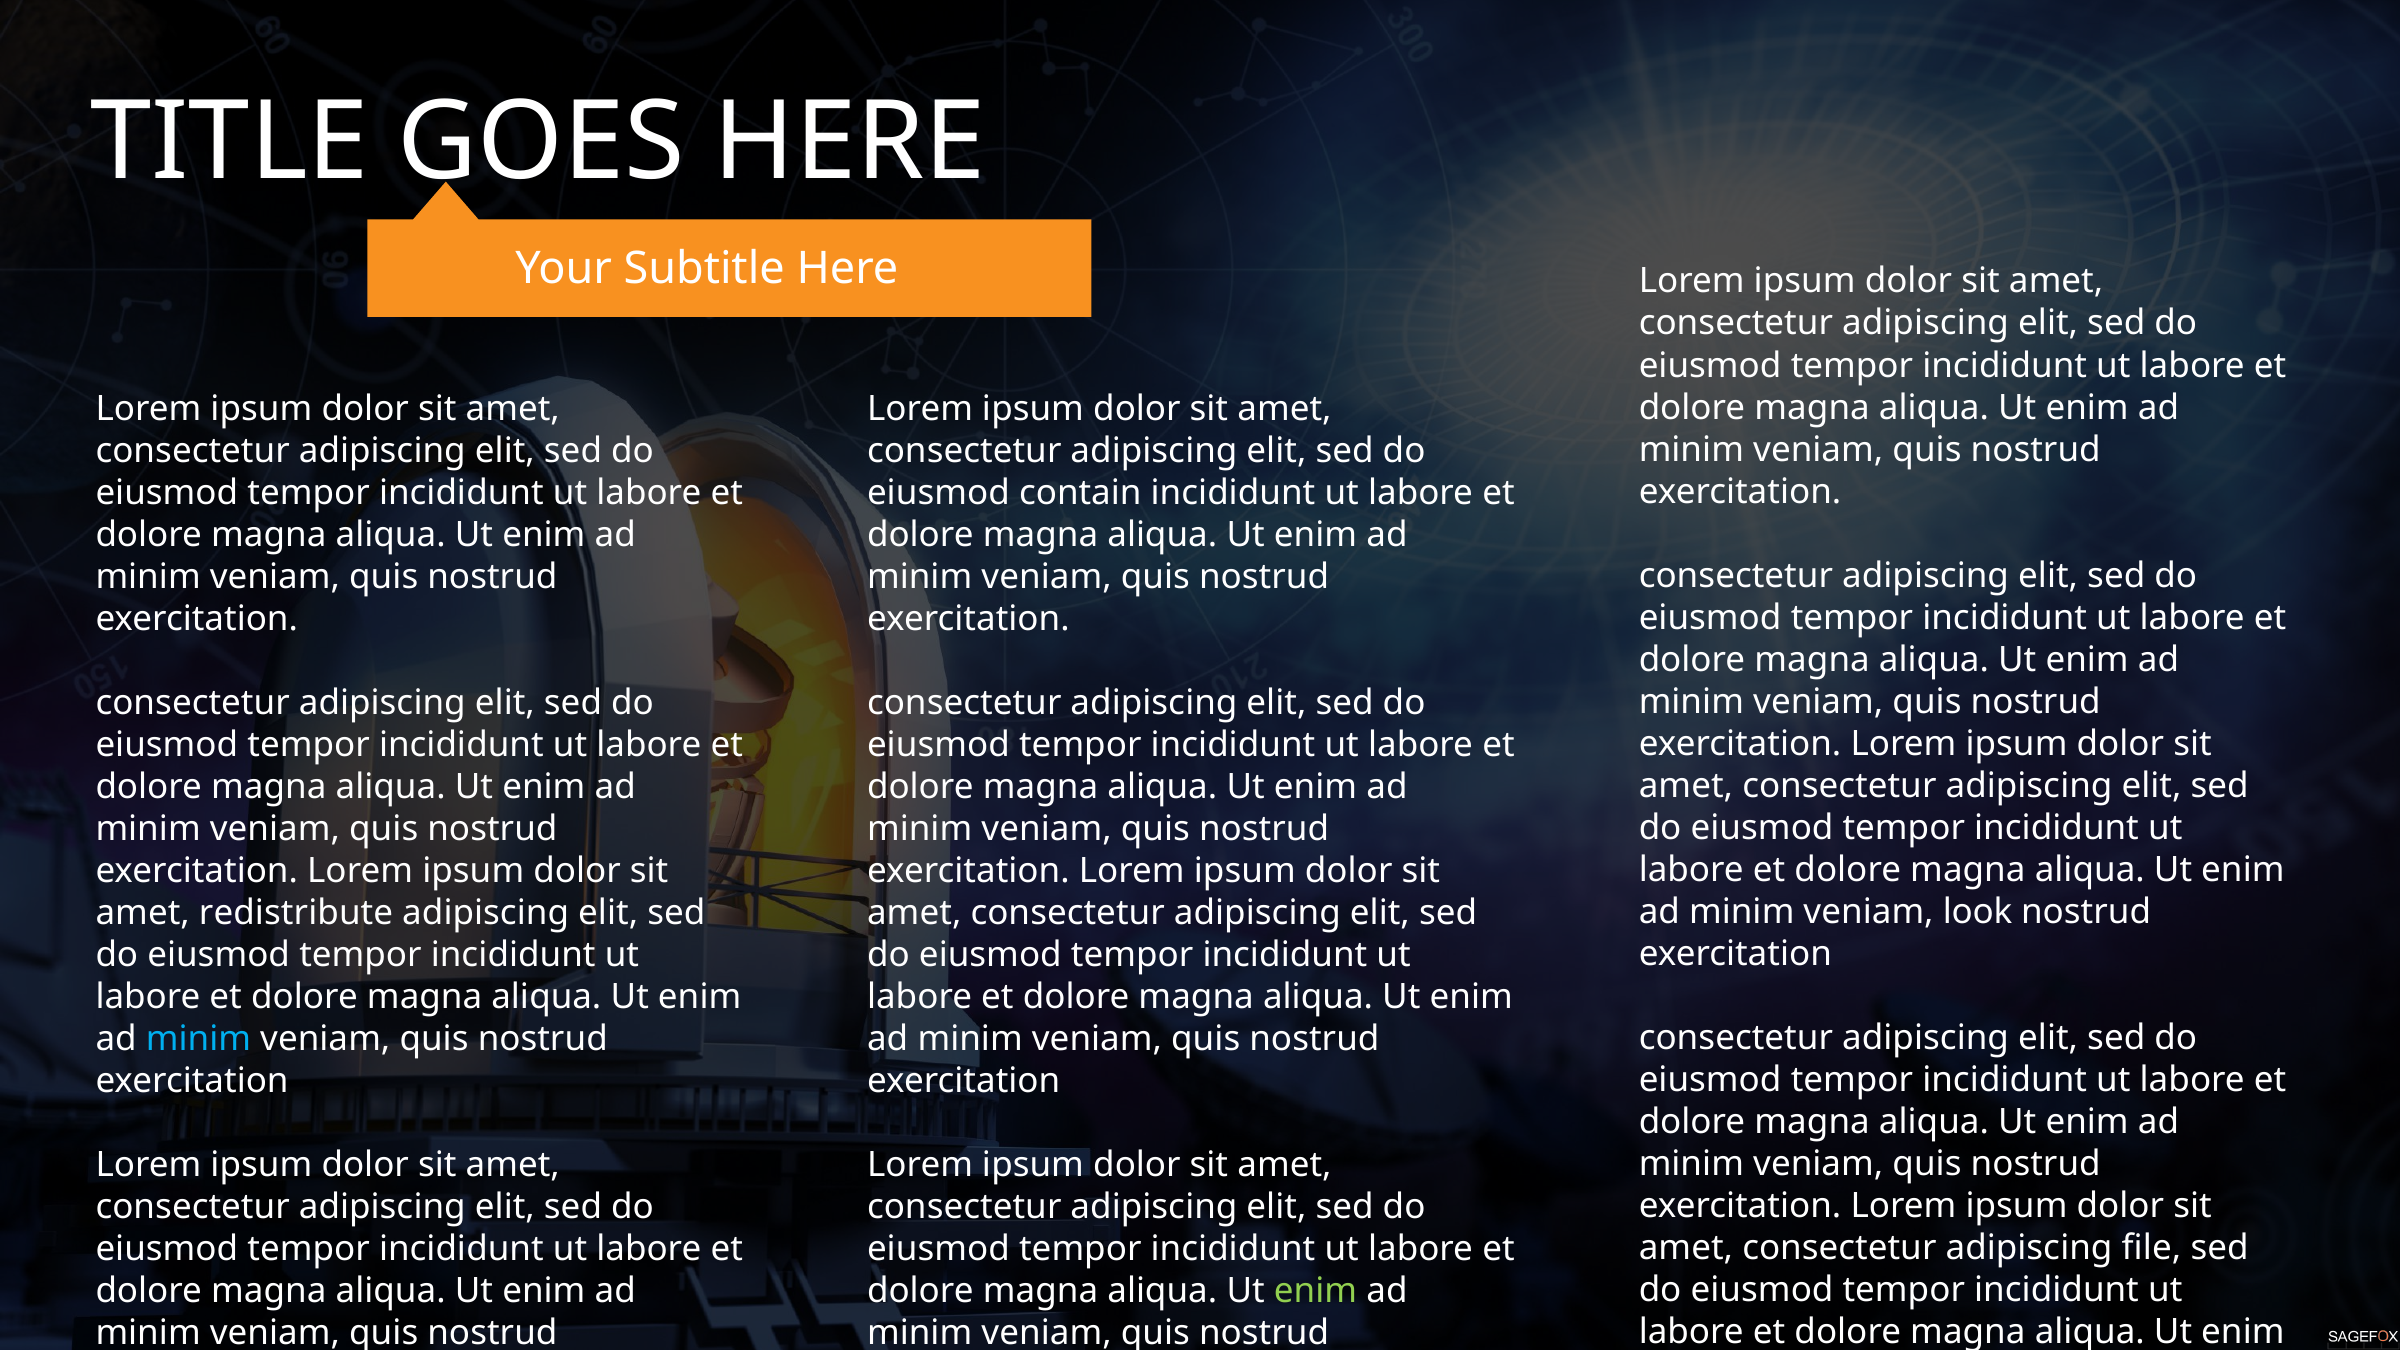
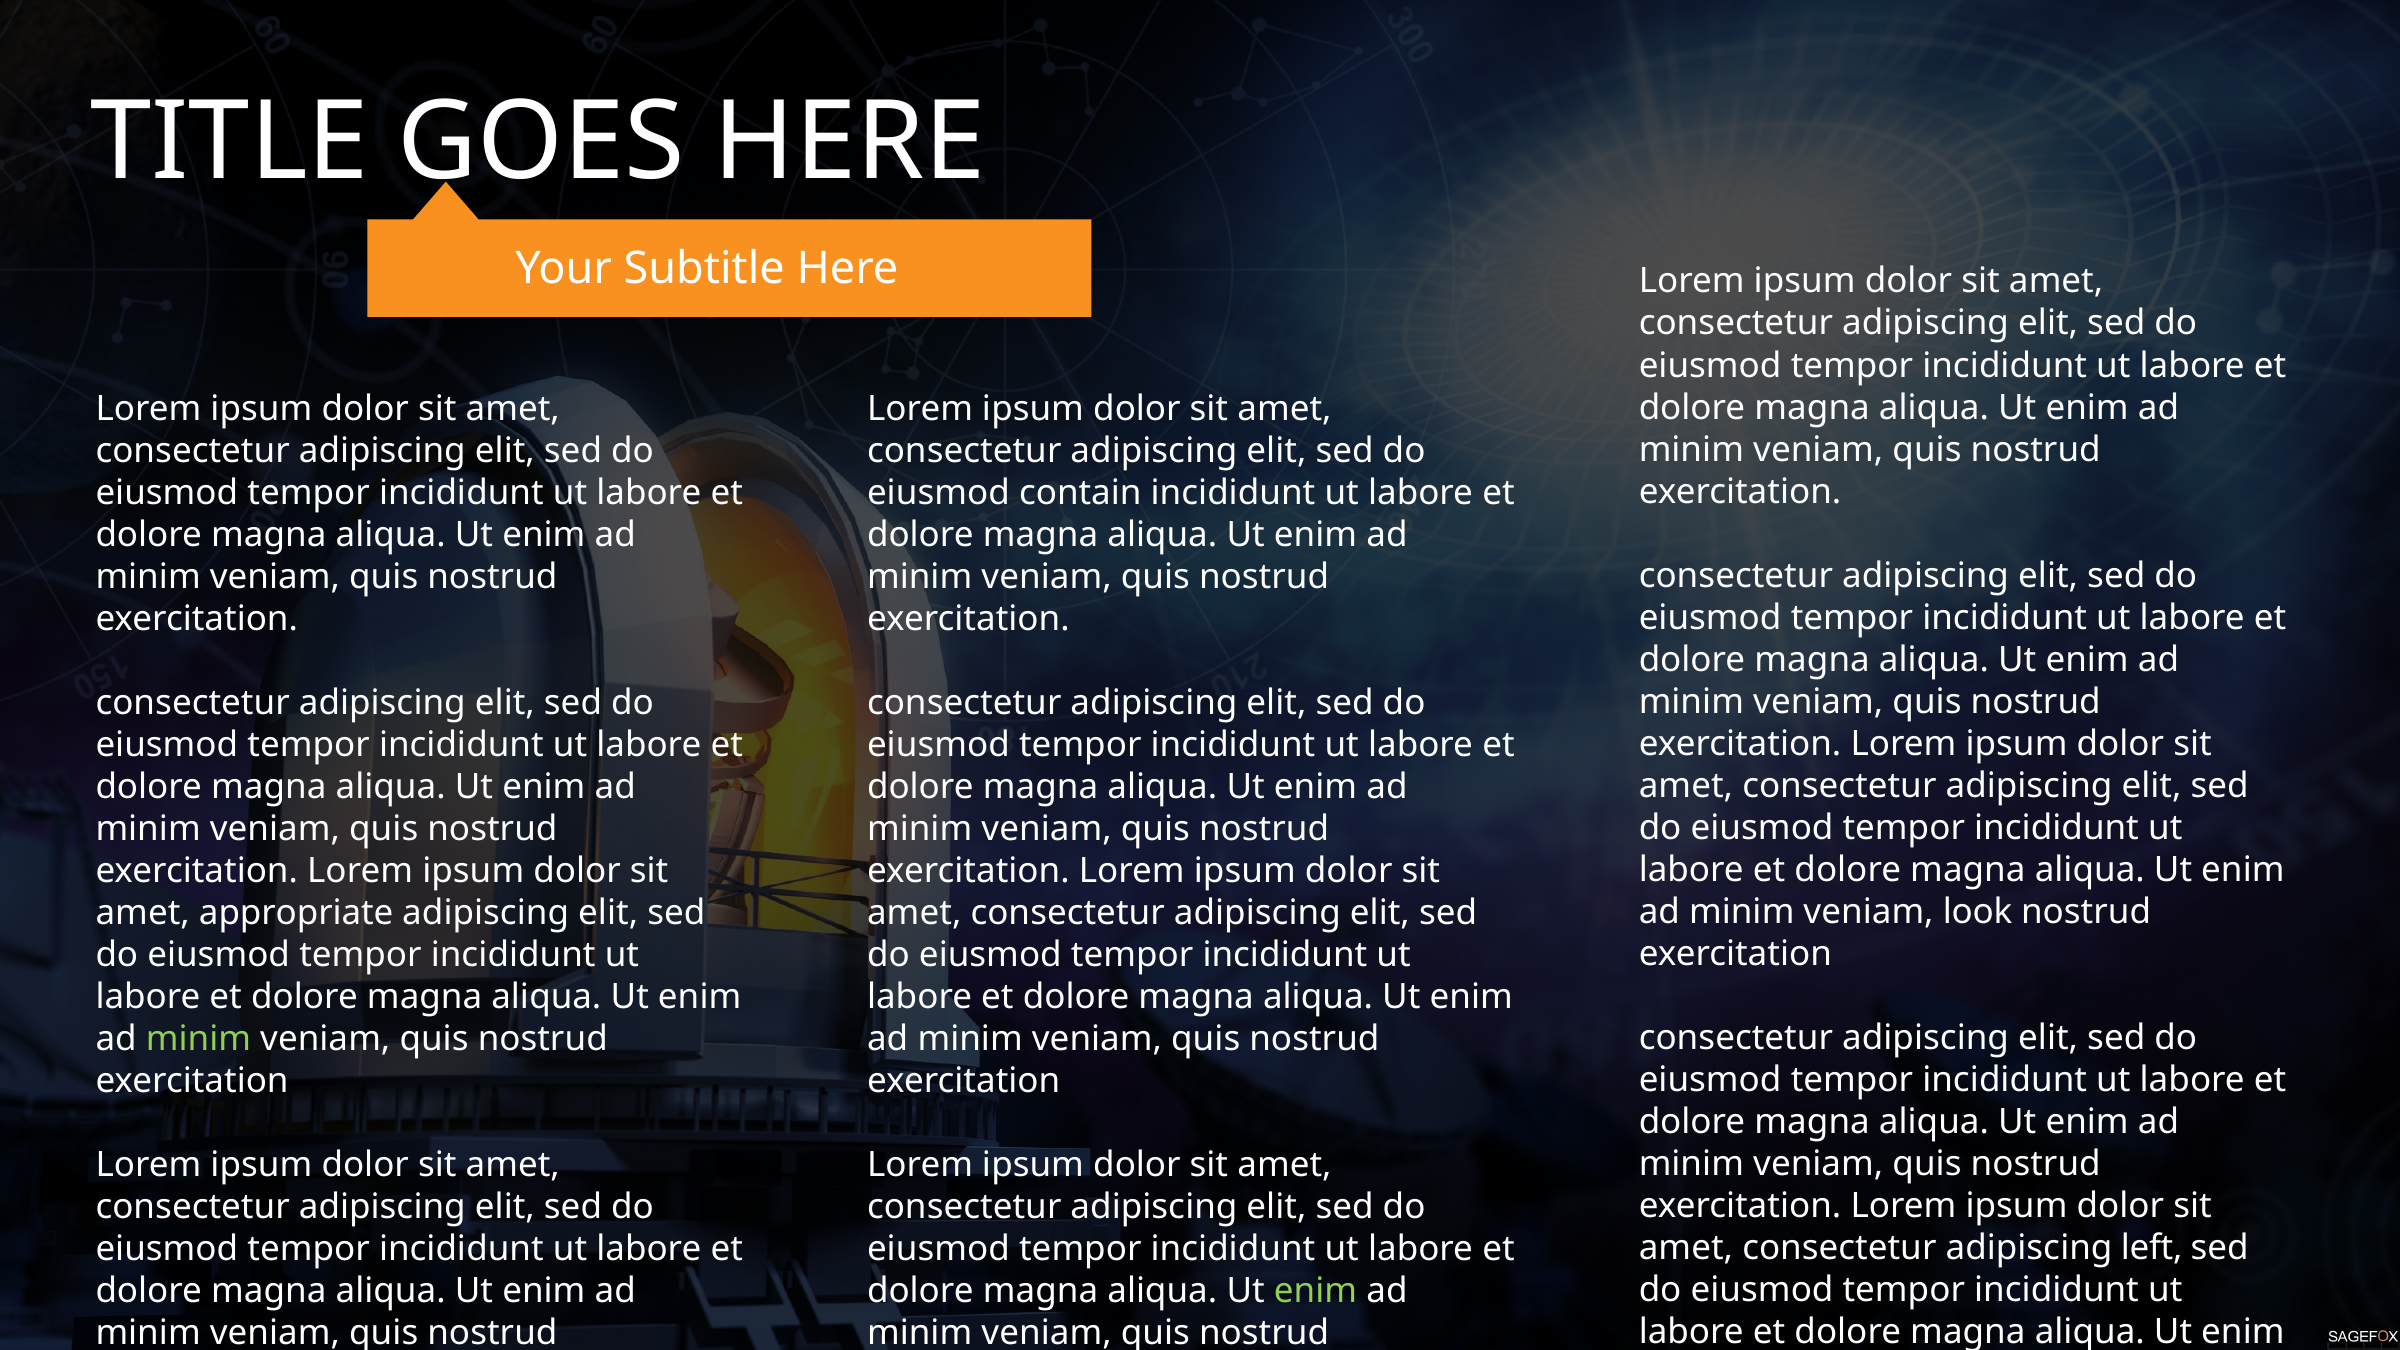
redistribute: redistribute -> appropriate
minim at (199, 1039) colour: light blue -> light green
file: file -> left
